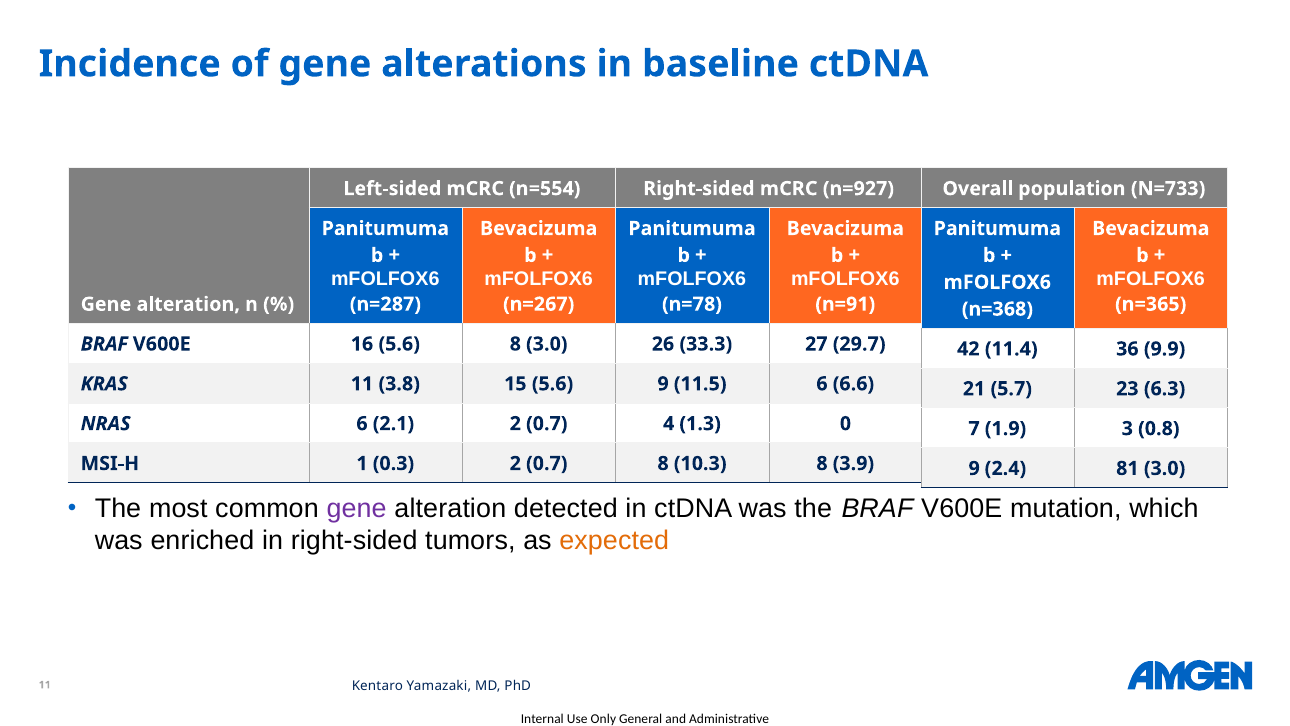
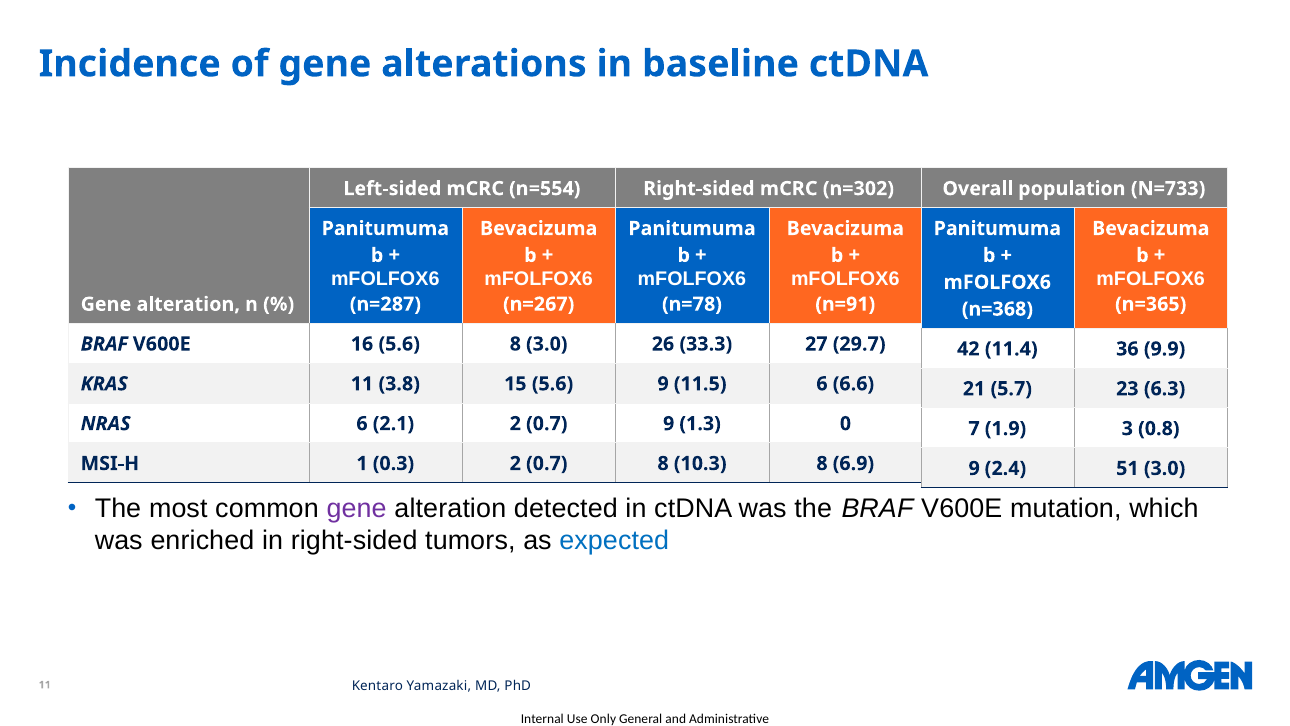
n=927: n=927 -> n=302
0.7 4: 4 -> 9
3.9: 3.9 -> 6.9
81: 81 -> 51
expected colour: orange -> blue
